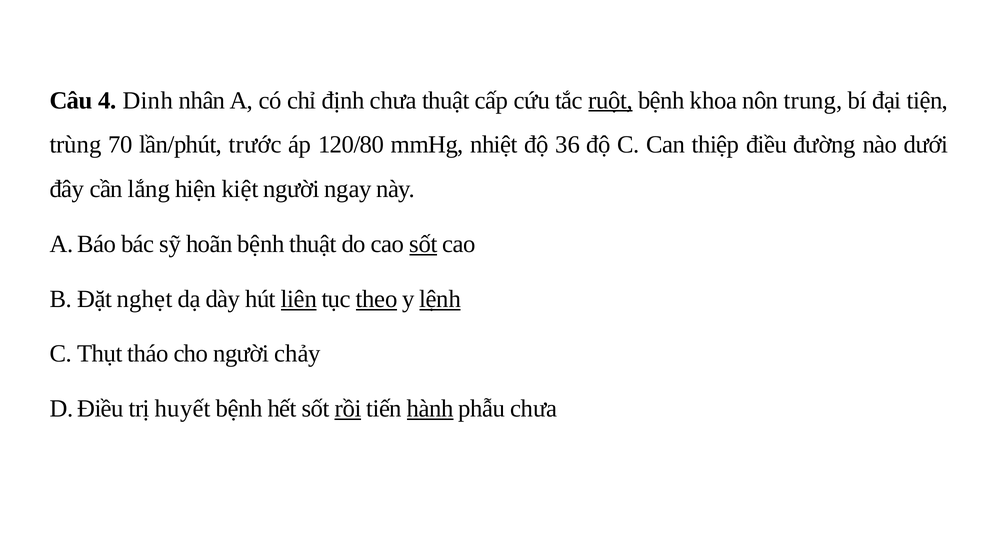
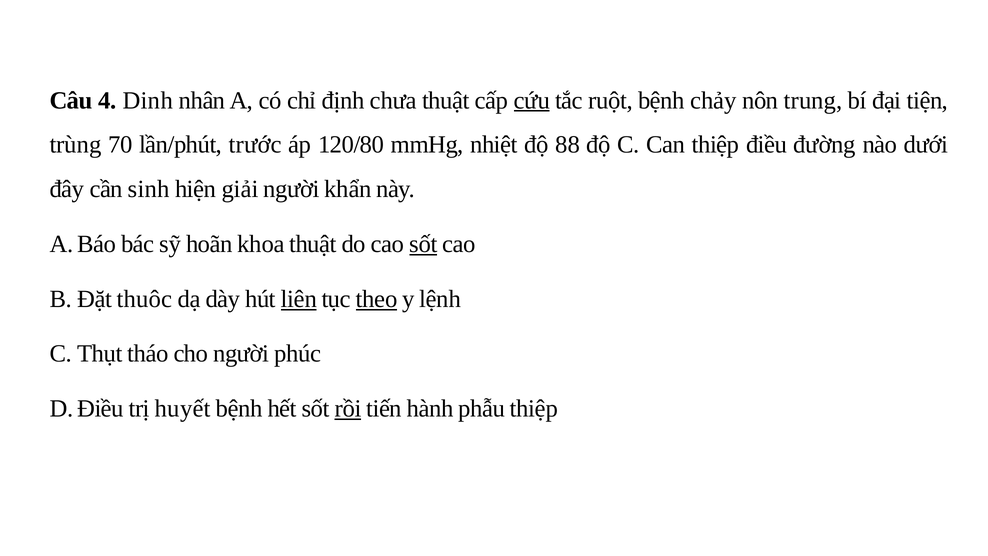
cứu underline: none -> present
ruột underline: present -> none
khoa: khoa -> chảy
36: 36 -> 88
lắng: lắng -> sinh
kiệt: kiệt -> giải
ngay: ngay -> khẩn
hoãn bệnh: bệnh -> khoa
nghẹt: nghẹt -> thuôc
lệnh underline: present -> none
chảy: chảy -> phúc
hành underline: present -> none
phẫu chưa: chưa -> thiệp
